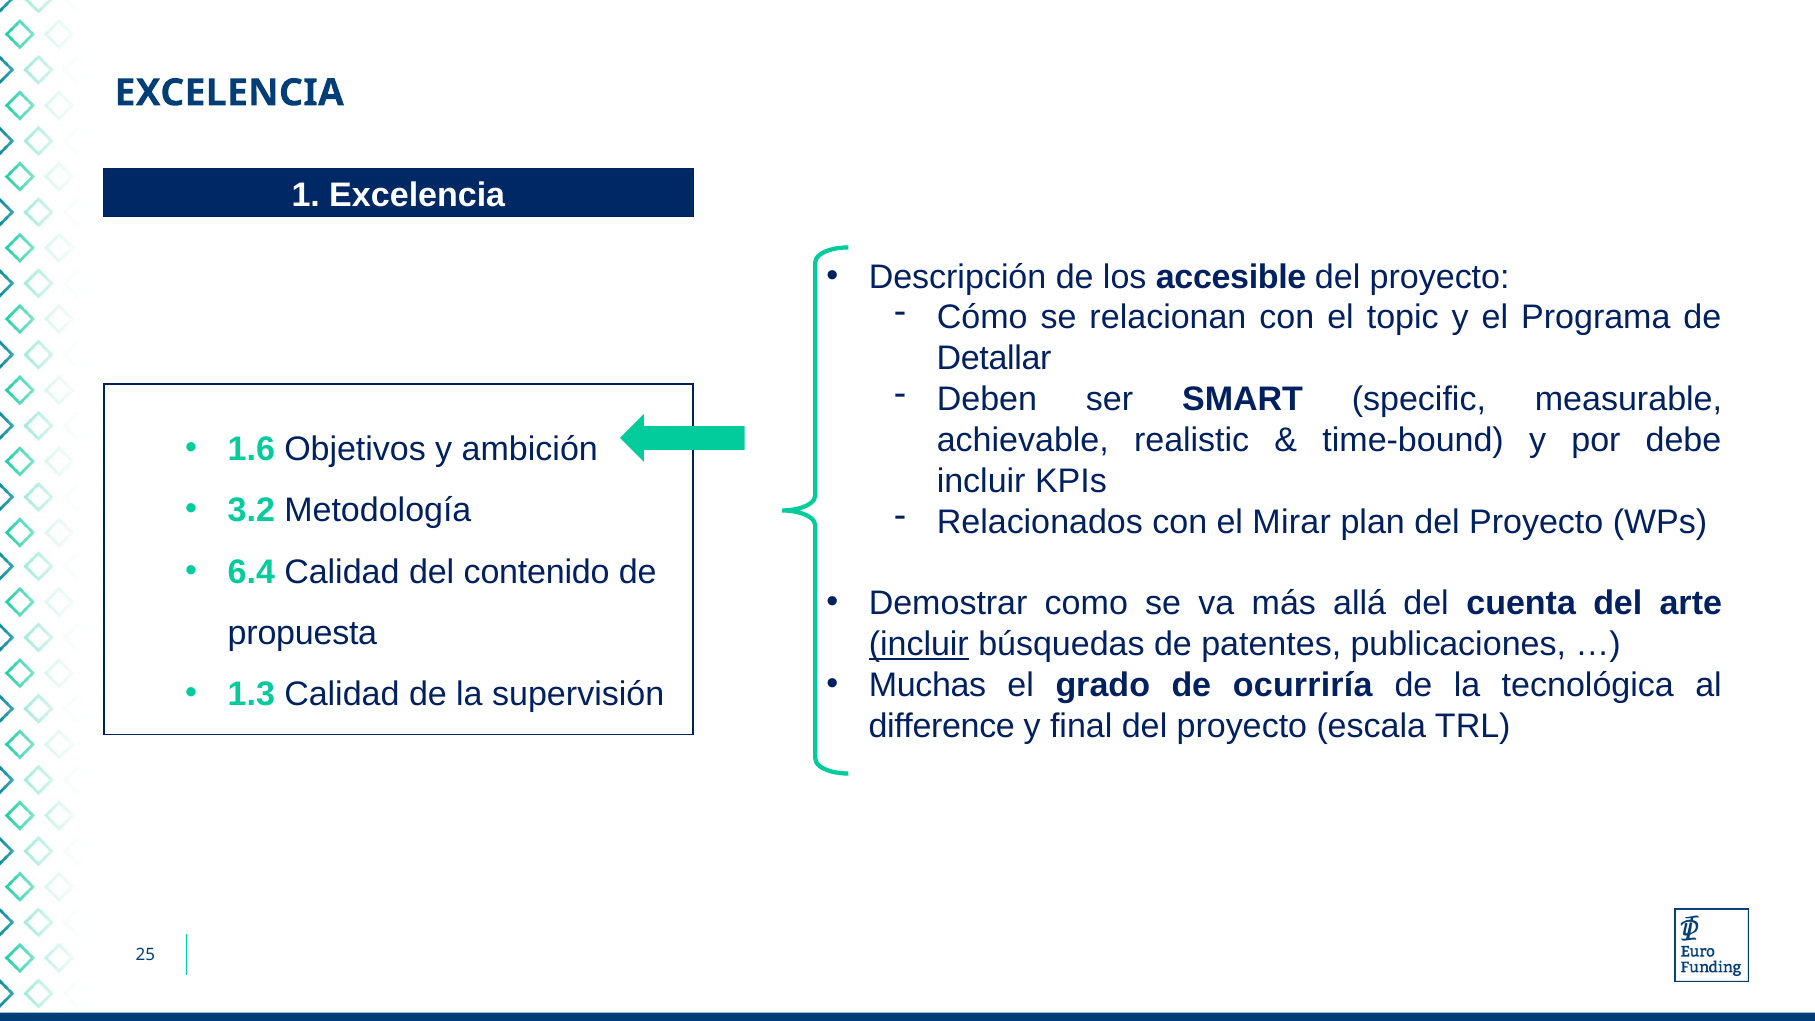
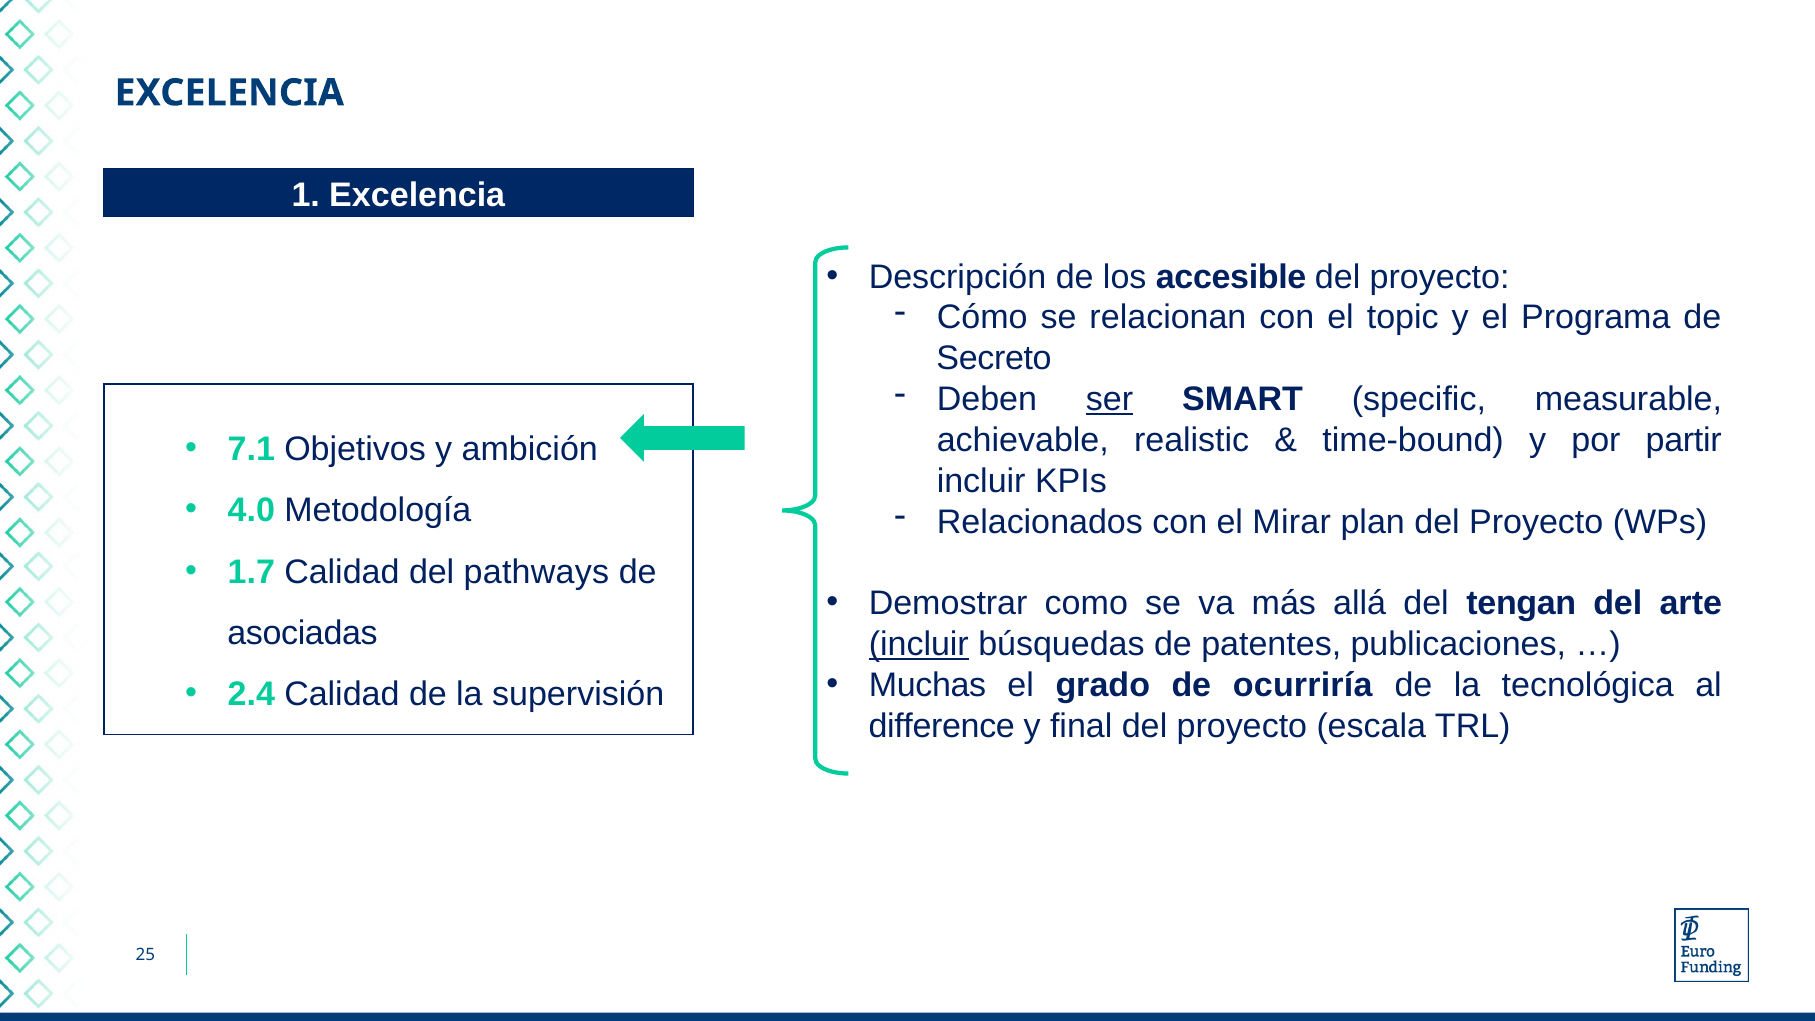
Detallar: Detallar -> Secreto
ser underline: none -> present
debe: debe -> partir
1.6: 1.6 -> 7.1
3.2: 3.2 -> 4.0
6.4: 6.4 -> 1.7
contenido: contenido -> pathways
cuenta: cuenta -> tengan
propuesta: propuesta -> asociadas
1.3: 1.3 -> 2.4
